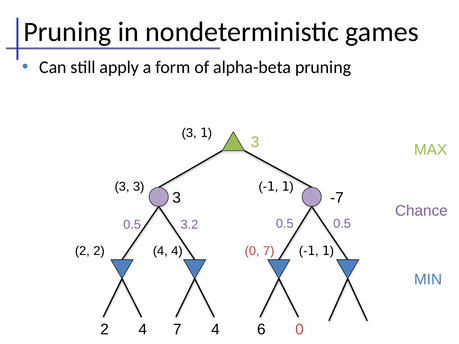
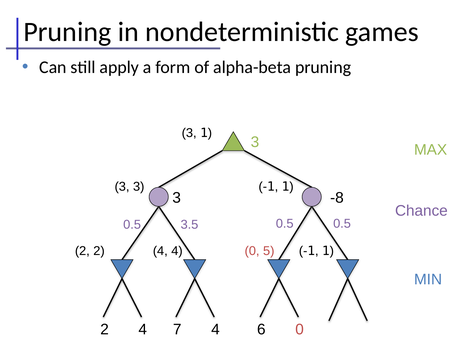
-7: -7 -> -8
3.2: 3.2 -> 3.5
4 0 7: 7 -> 5
